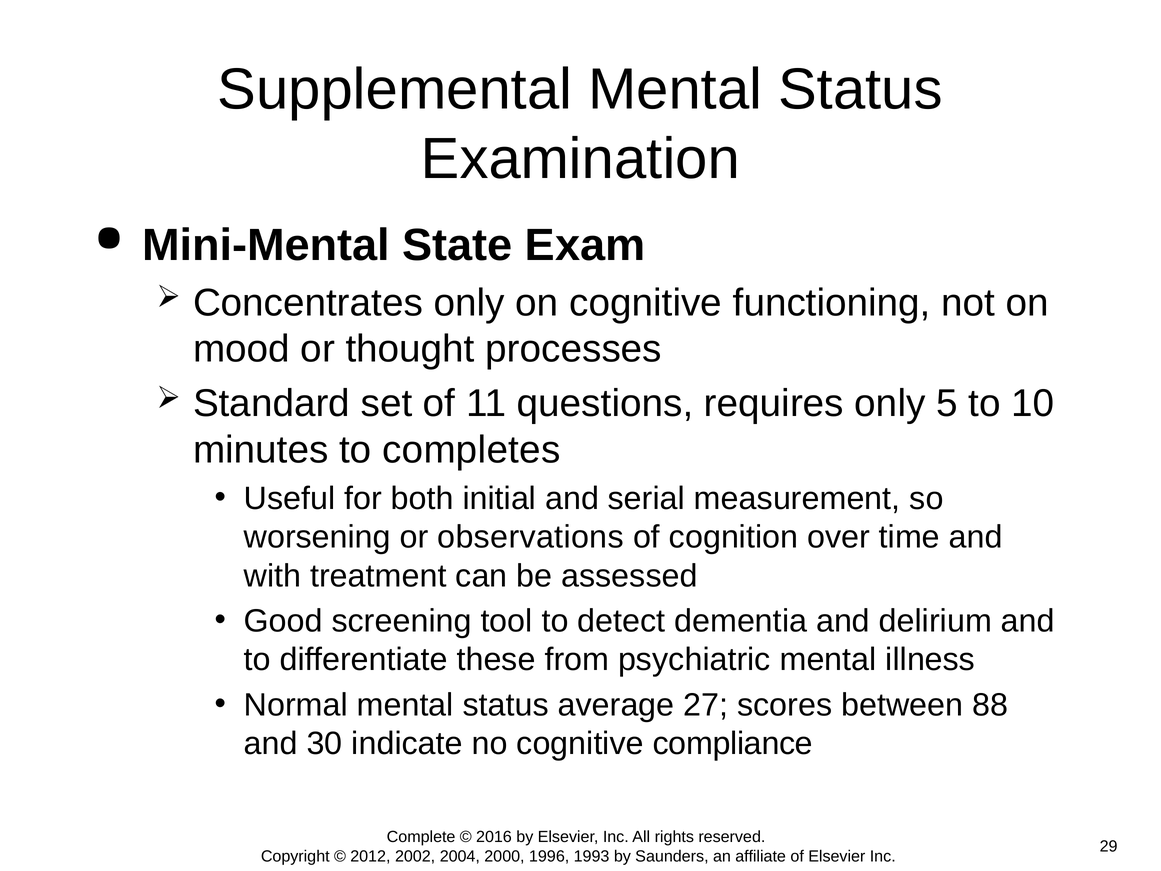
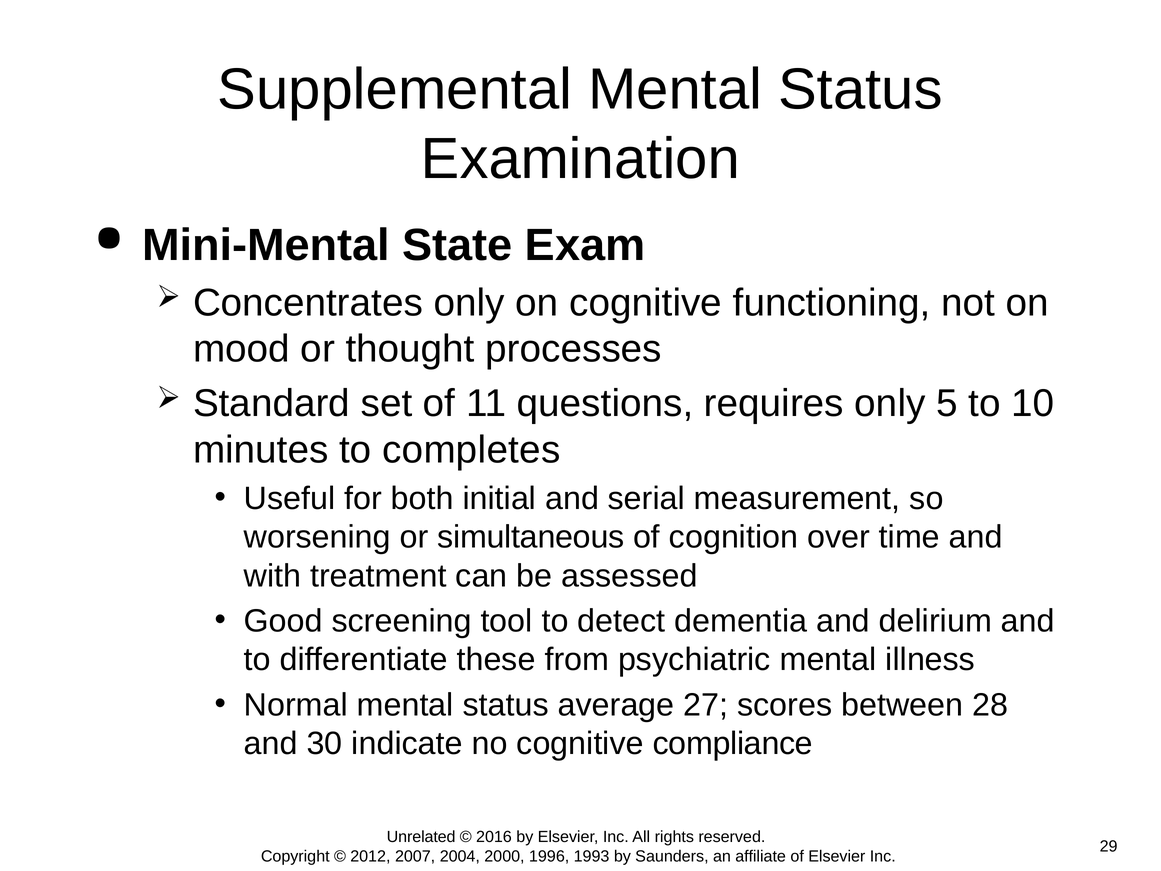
observations: observations -> simultaneous
88: 88 -> 28
Complete: Complete -> Unrelated
2002: 2002 -> 2007
